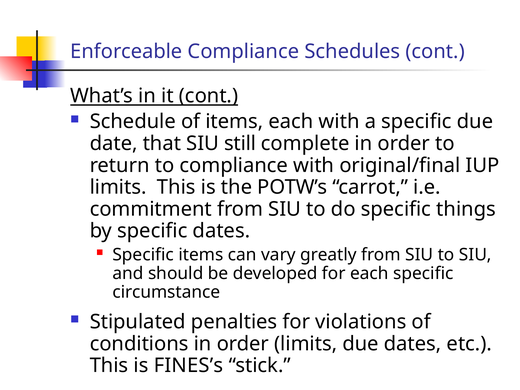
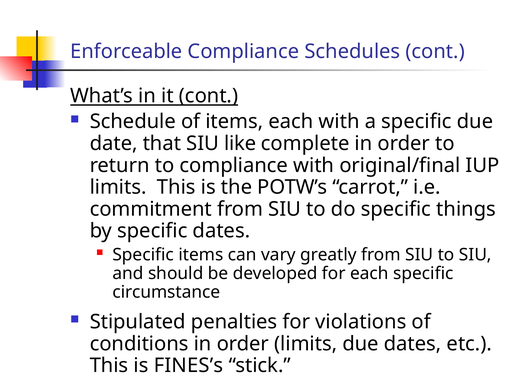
still: still -> like
